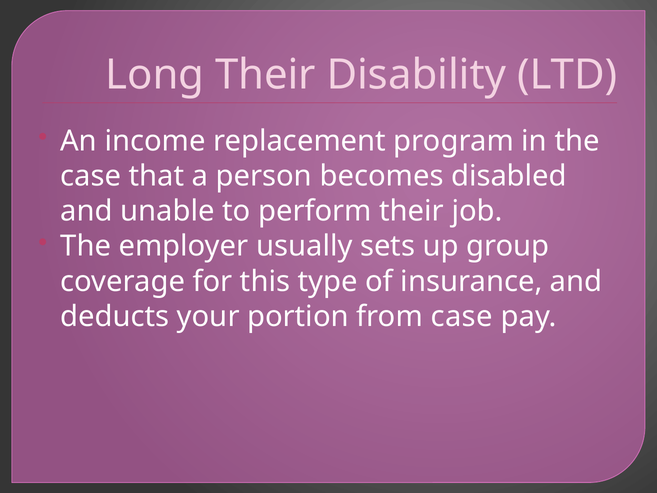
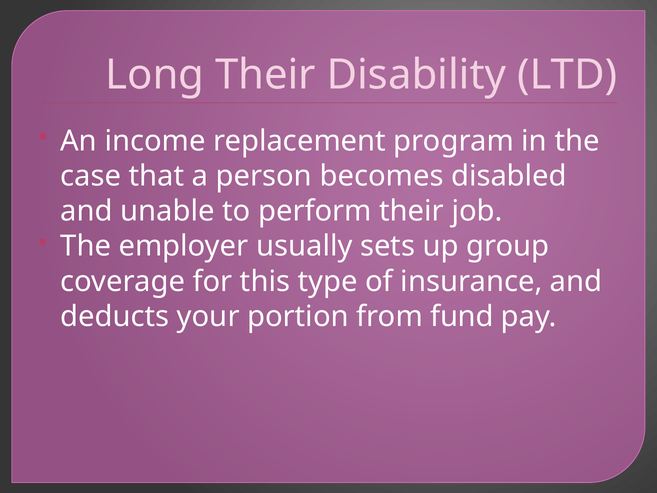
from case: case -> fund
